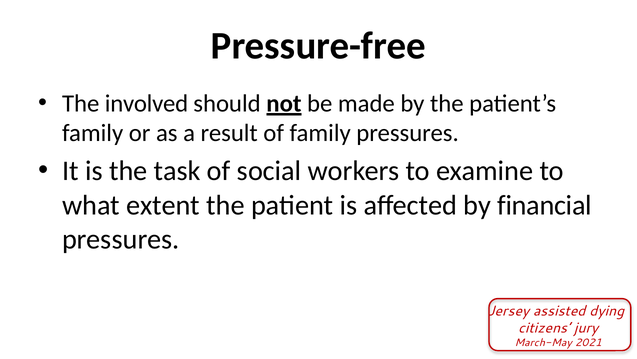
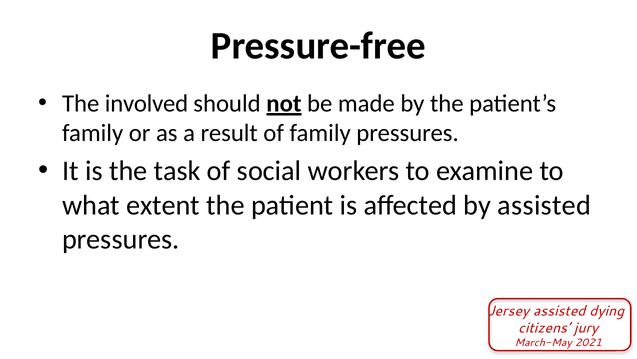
by financial: financial -> assisted
